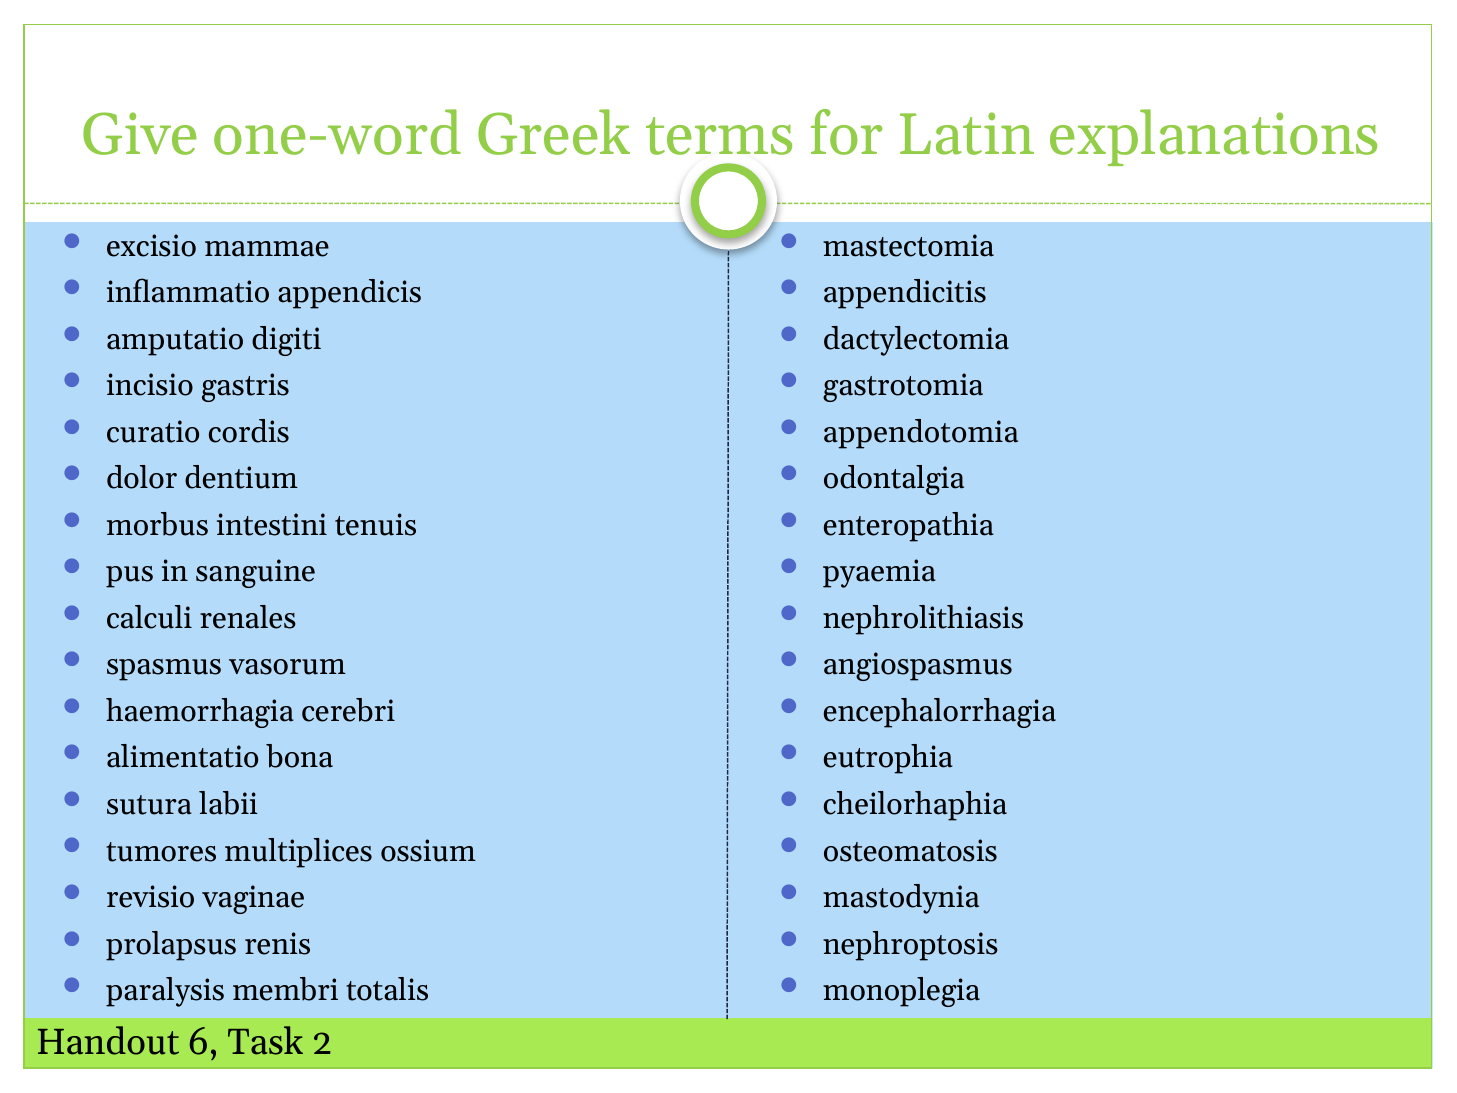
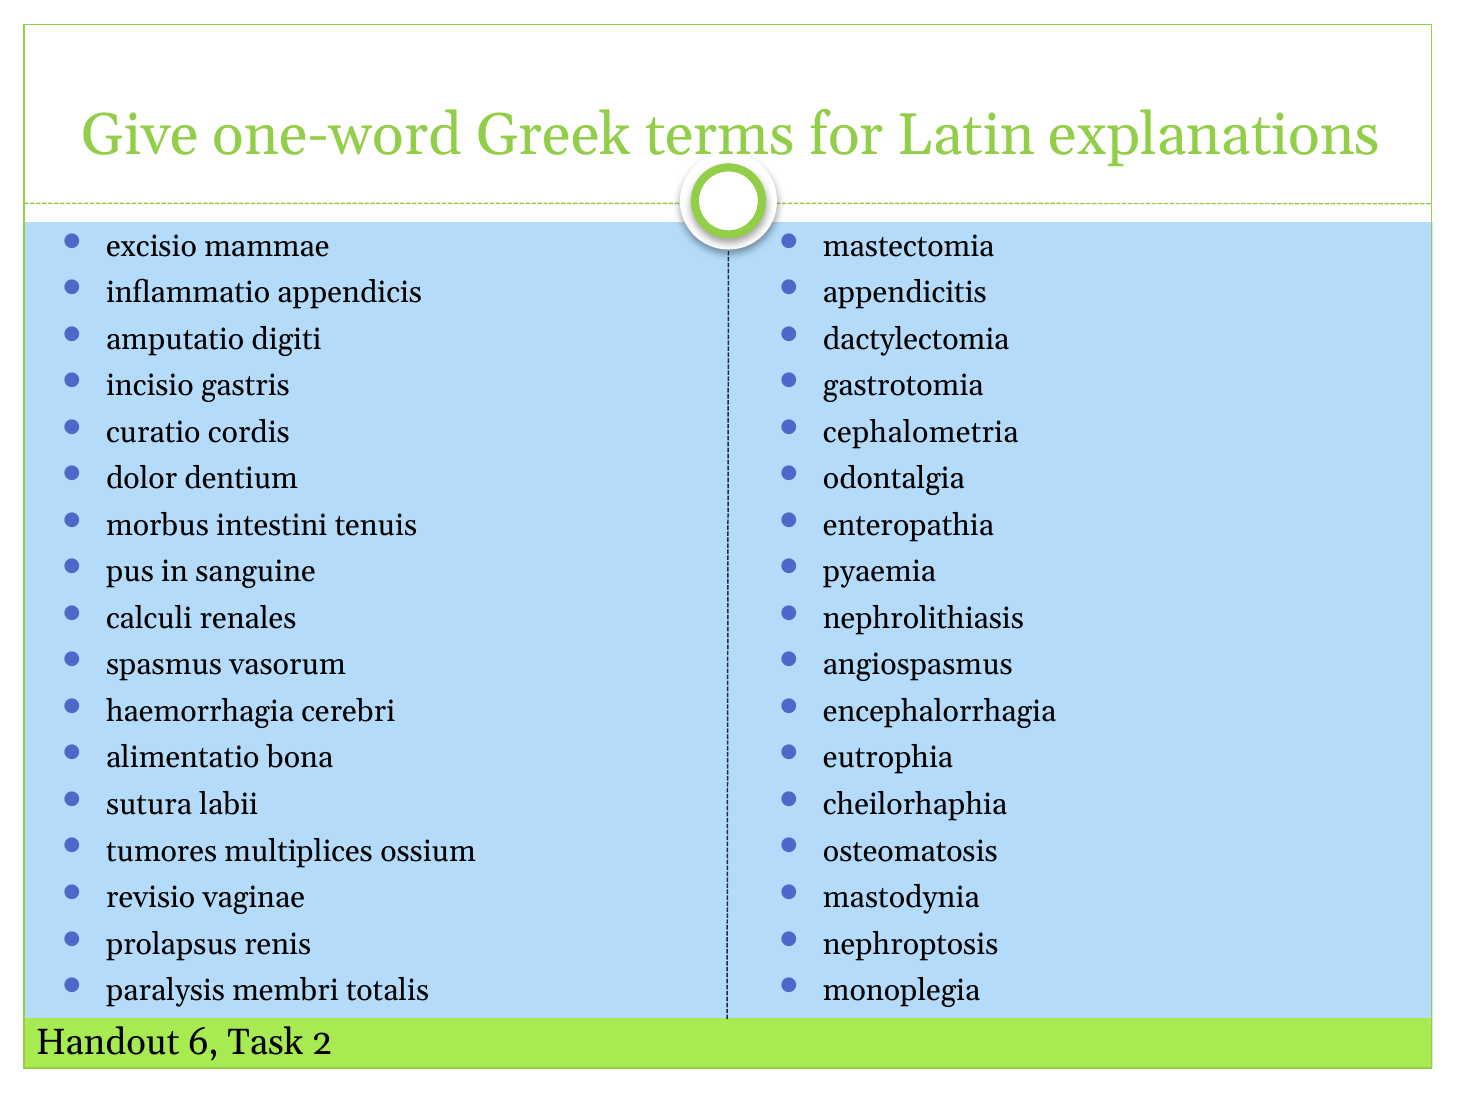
appendotomia: appendotomia -> cephalometria
